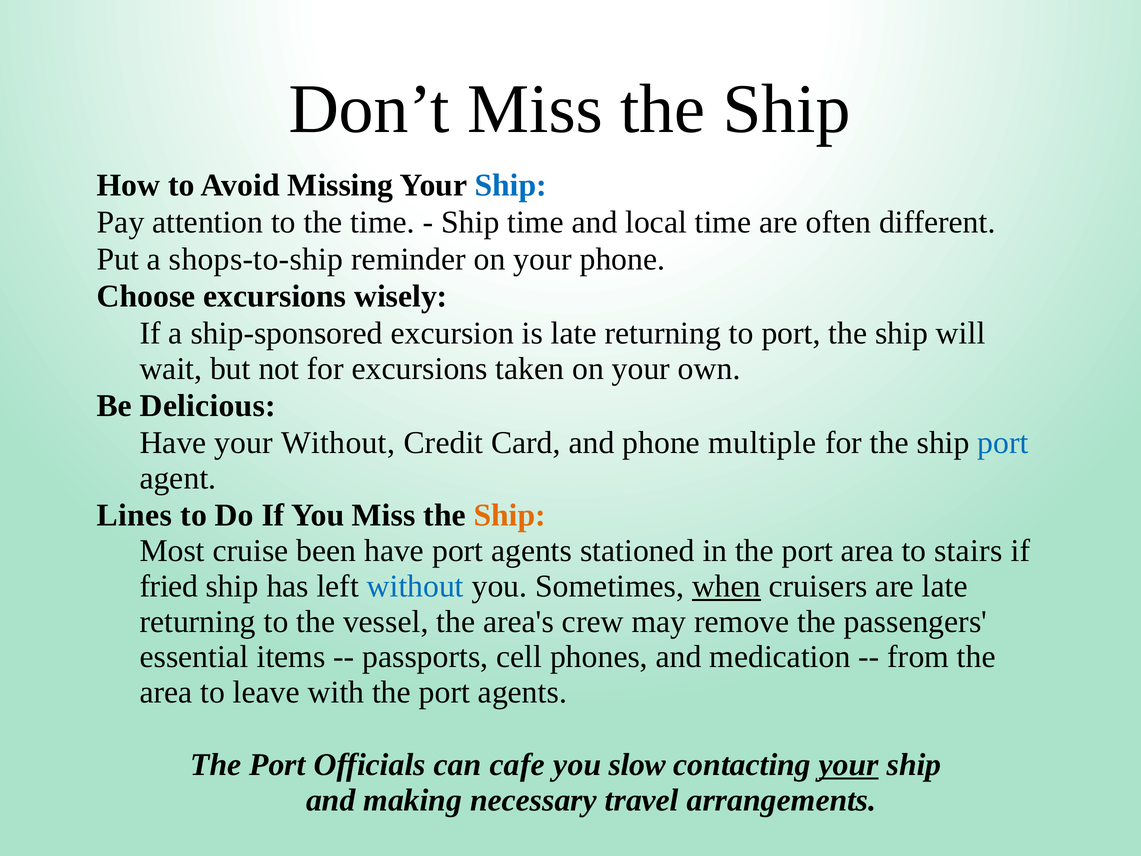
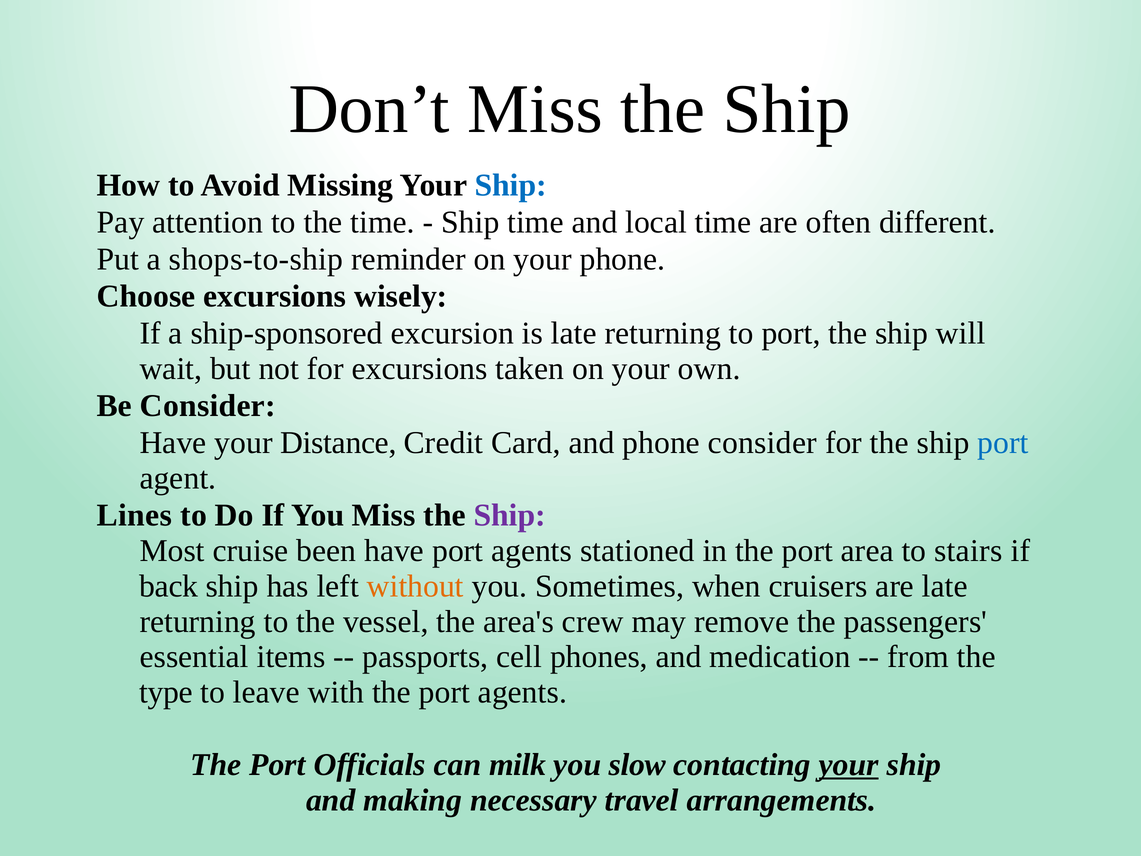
Be Delicious: Delicious -> Consider
your Without: Without -> Distance
phone multiple: multiple -> consider
Ship at (510, 515) colour: orange -> purple
fried: fried -> back
without at (415, 586) colour: blue -> orange
when underline: present -> none
area at (166, 692): area -> type
cafe: cafe -> milk
